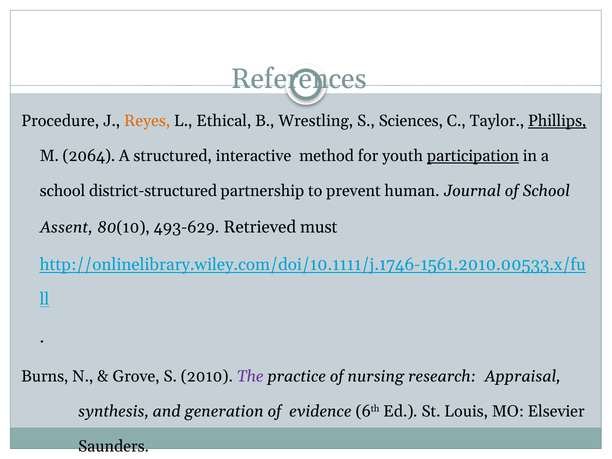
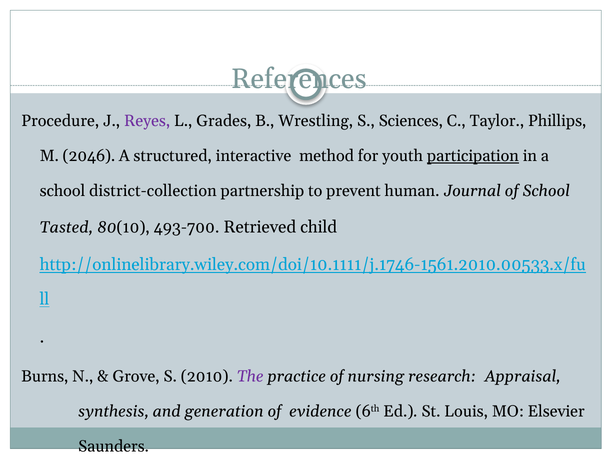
Reyes colour: orange -> purple
Ethical: Ethical -> Grades
Phillips underline: present -> none
2064: 2064 -> 2046
district-structured: district-structured -> district-collection
Assent: Assent -> Tasted
493-629: 493-629 -> 493-700
must: must -> child
